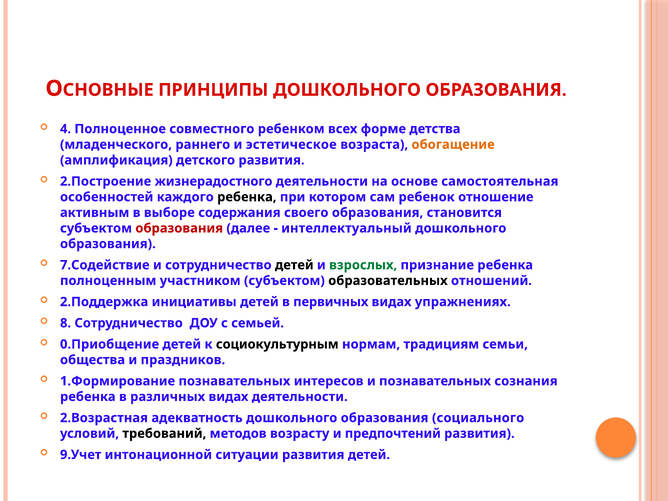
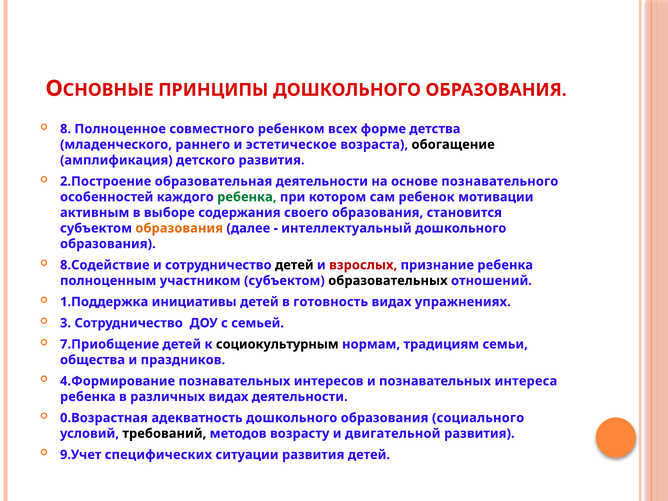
4: 4 -> 8
обогащение colour: orange -> black
жизнерадостного: жизнерадостного -> образовательная
самостоятельная: самостоятельная -> познавательного
ребенка at (247, 197) colour: black -> green
отношение: отношение -> мотивации
образования at (179, 228) colour: red -> orange
7.Содействие: 7.Содействие -> 8.Содействие
взрослых colour: green -> red
2.Поддержка: 2.Поддержка -> 1.Поддержка
первичных: первичных -> готовность
8: 8 -> 3
0.Приобщение: 0.Приобщение -> 7.Приобщение
1.Формирование: 1.Формирование -> 4.Формирование
сознания: сознания -> интереса
2.Возрастная: 2.Возрастная -> 0.Возрастная
предпочтений: предпочтений -> двигательной
интонационной: интонационной -> специфических
